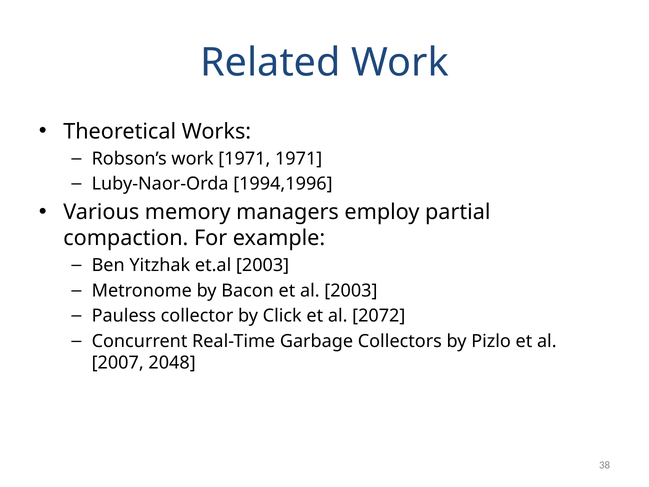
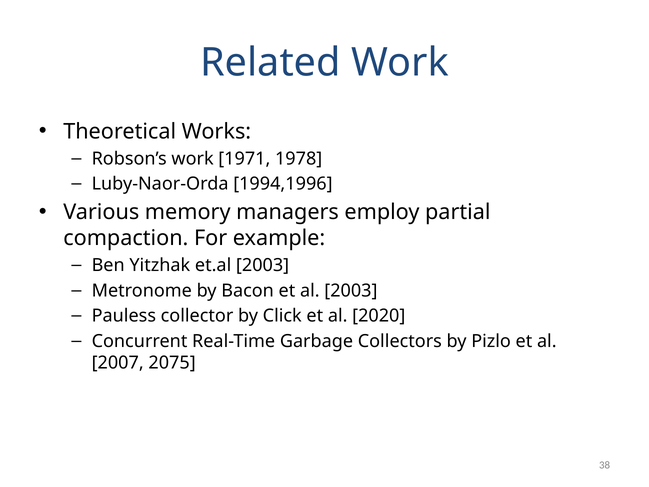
1971 1971: 1971 -> 1978
2072: 2072 -> 2020
2048: 2048 -> 2075
